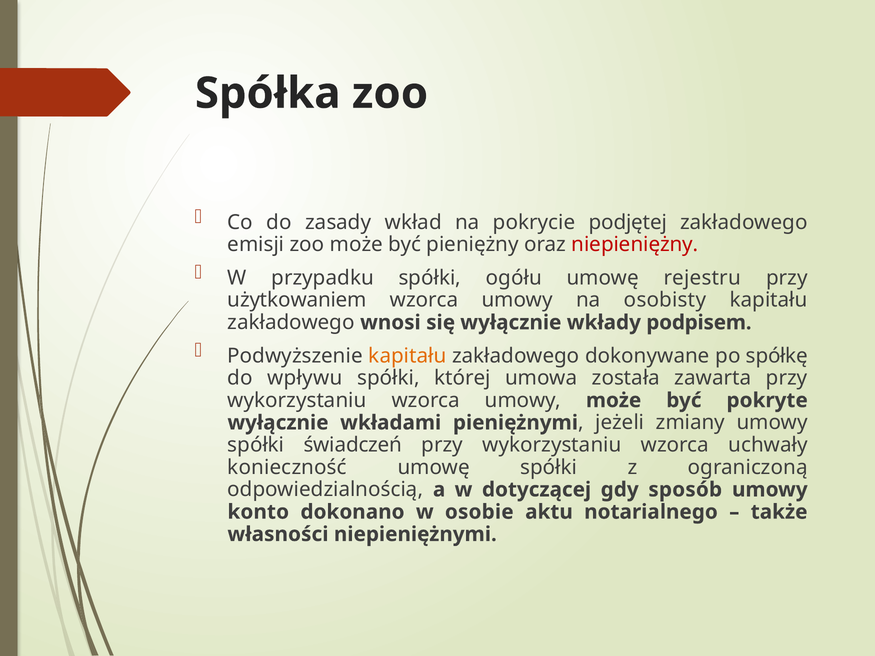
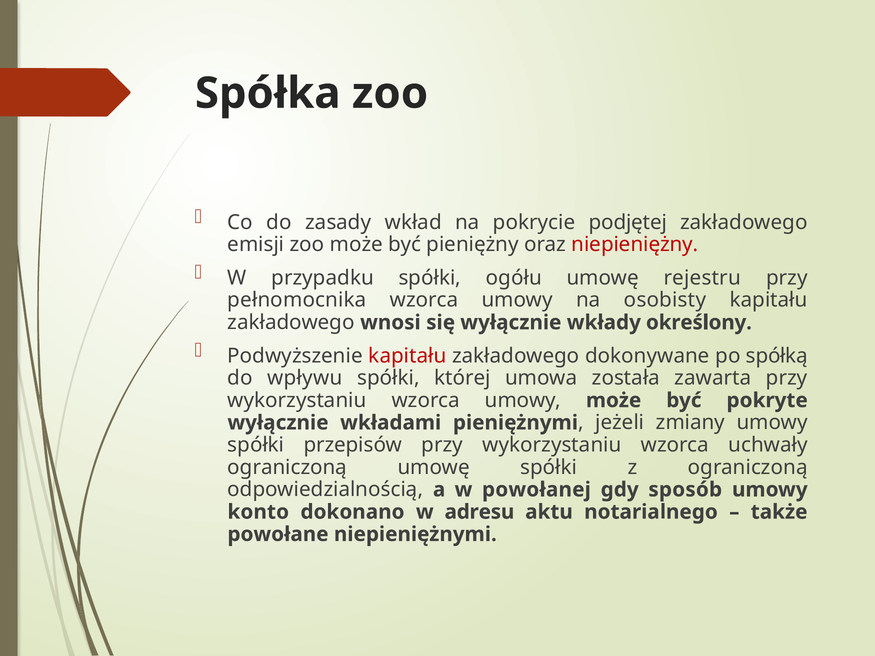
użytkowaniem: użytkowaniem -> pełnomocnika
podpisem: podpisem -> określony
kapitału at (407, 356) colour: orange -> red
spółkę: spółkę -> spółką
świadczeń: świadczeń -> przepisów
konieczność at (287, 467): konieczność -> ograniczoną
dotyczącej: dotyczącej -> powołanej
osobie: osobie -> adresu
własności: własności -> powołane
